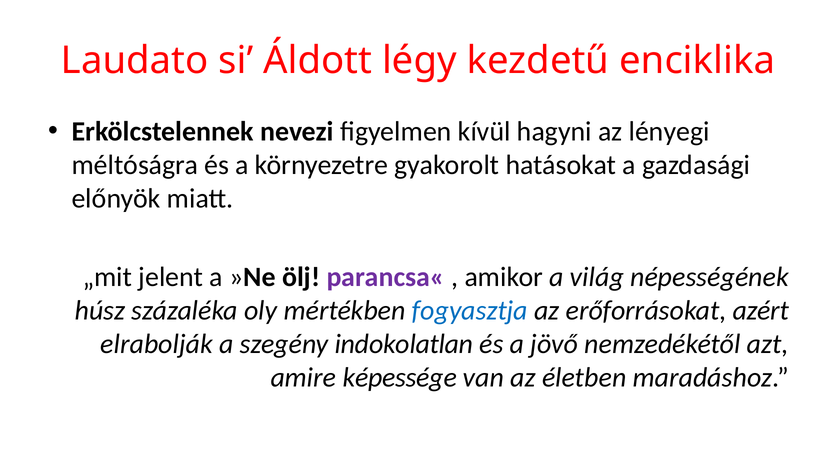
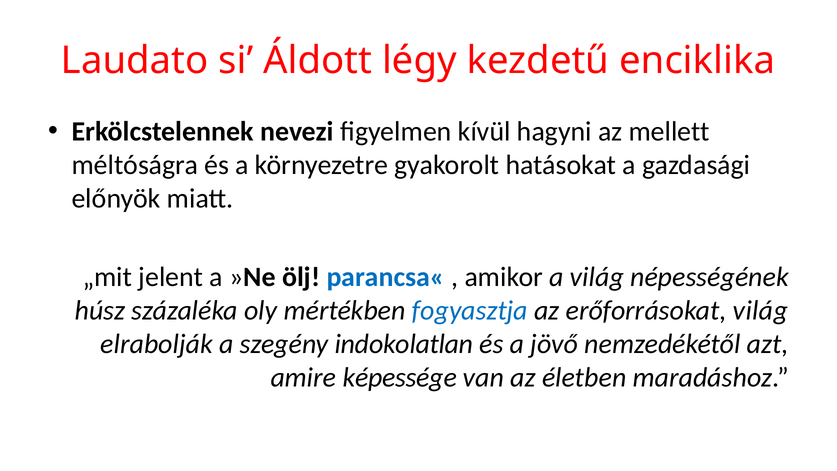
lényegi: lényegi -> mellett
parancsa« colour: purple -> blue
erőforrásokat azért: azért -> világ
